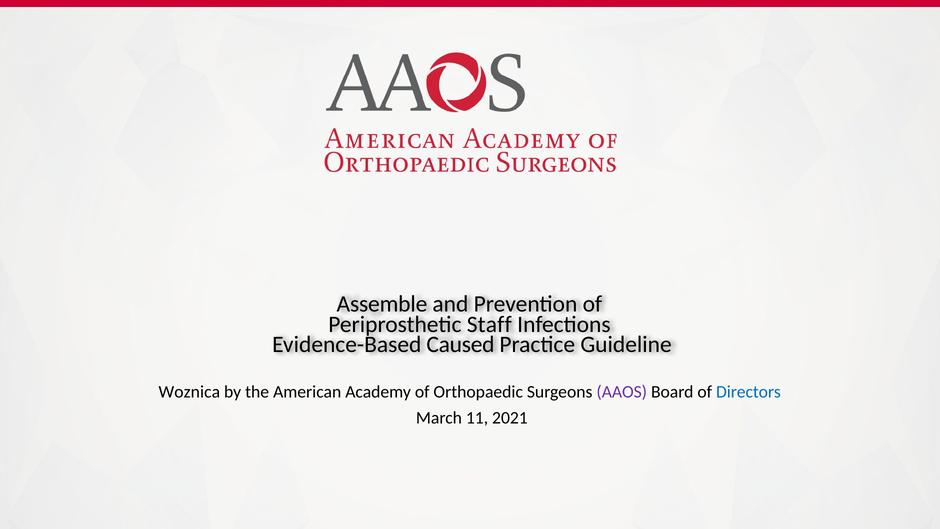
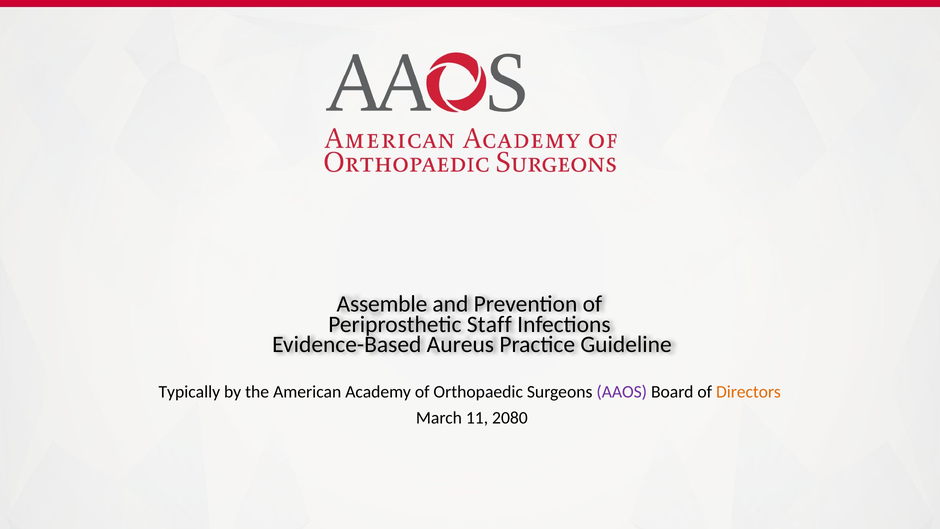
Caused: Caused -> Aureus
Woznica: Woznica -> Typically
Directors colour: blue -> orange
2021: 2021 -> 2080
